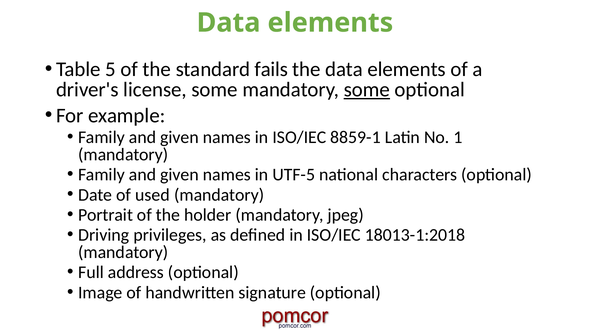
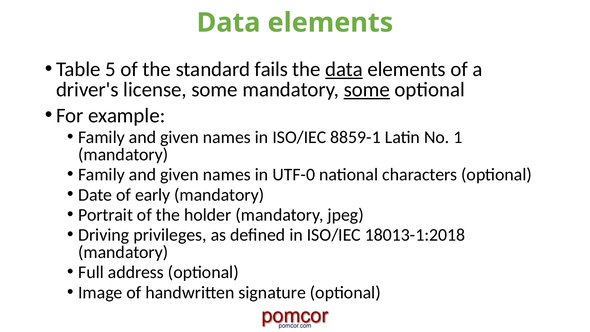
data at (344, 69) underline: none -> present
UTF-5: UTF-5 -> UTF-0
used: used -> early
